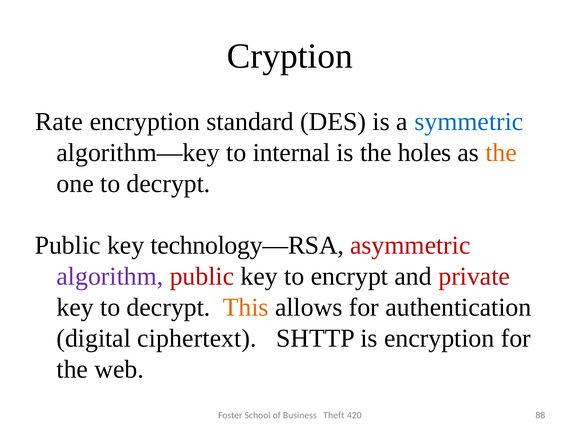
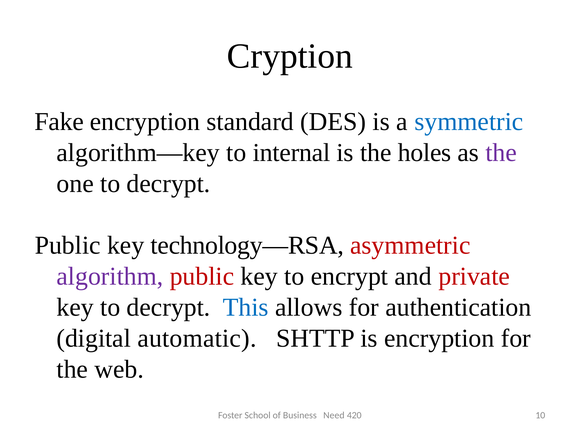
Rate: Rate -> Fake
the at (501, 153) colour: orange -> purple
This colour: orange -> blue
ciphertext: ciphertext -> automatic
Theft: Theft -> Need
88: 88 -> 10
